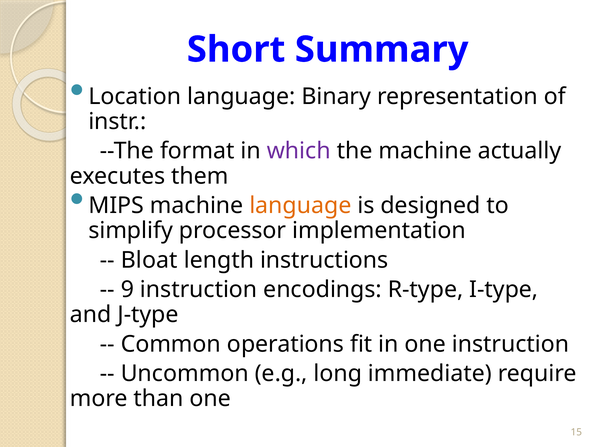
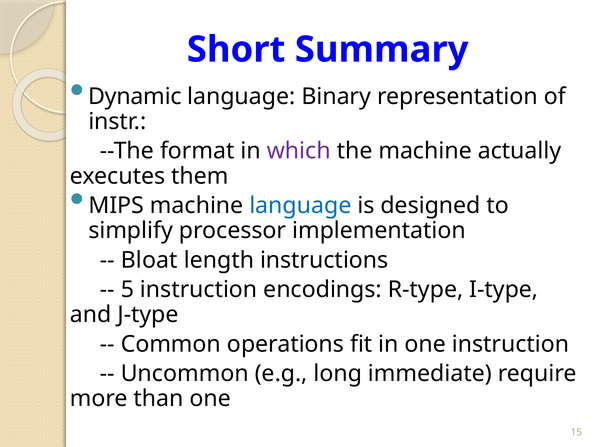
Location: Location -> Dynamic
language at (300, 206) colour: orange -> blue
9: 9 -> 5
